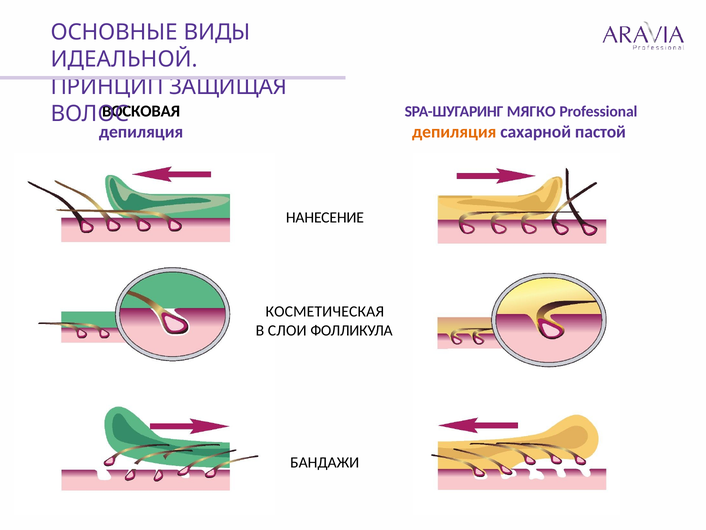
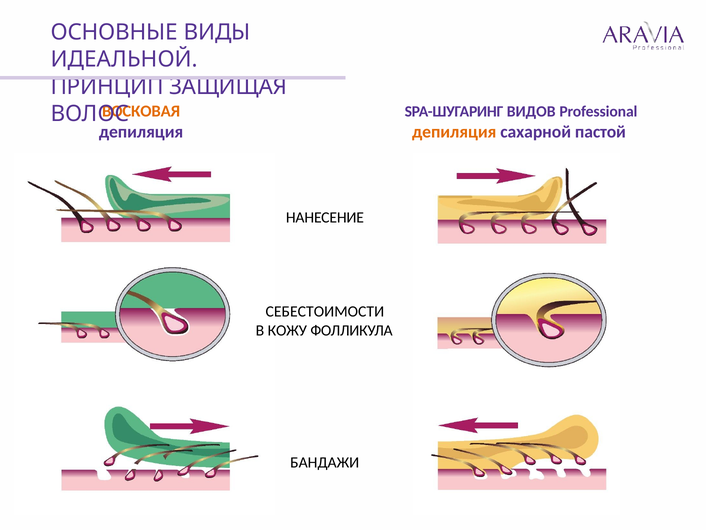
ВОСКОВАЯ colour: black -> orange
МЯГКО: МЯГКО -> ВИДОВ
КОСМЕТИЧЕСКАЯ: КОСМЕТИЧЕСКАЯ -> СЕБЕСТОИМОСТИ
СЛОИ: СЛОИ -> КОЖУ
